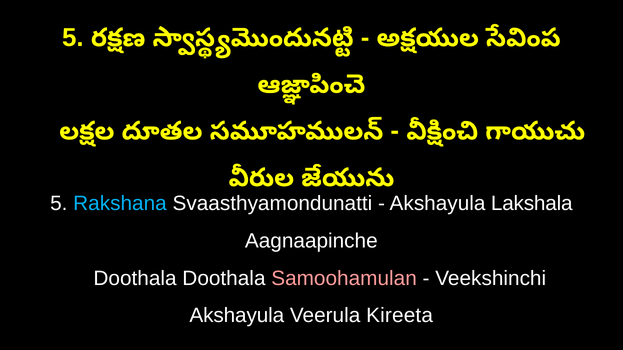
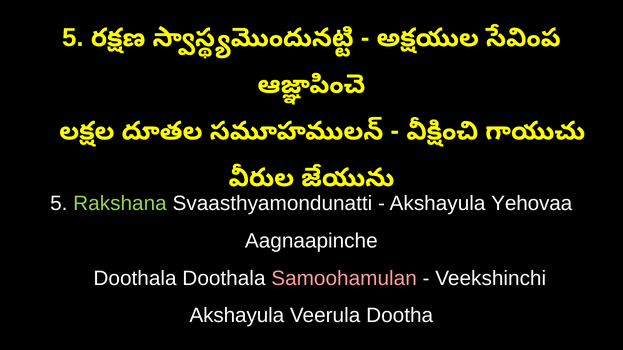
Rakshana colour: light blue -> light green
Lakshala: Lakshala -> Yehovaa
Kireeta: Kireeta -> Dootha
